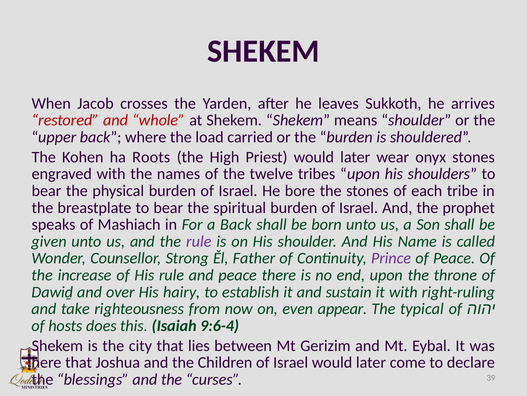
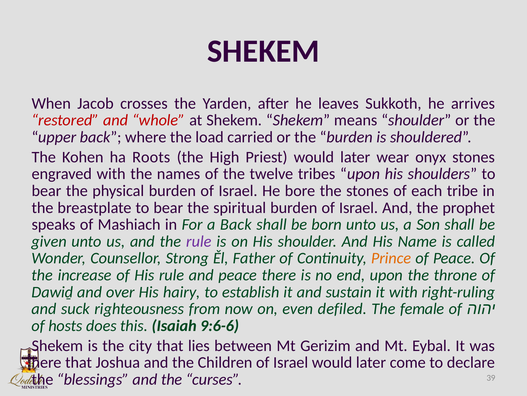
Prince colour: purple -> orange
take: take -> suck
appear: appear -> defiled
typical: typical -> female
9:6-4: 9:6-4 -> 9:6-6
